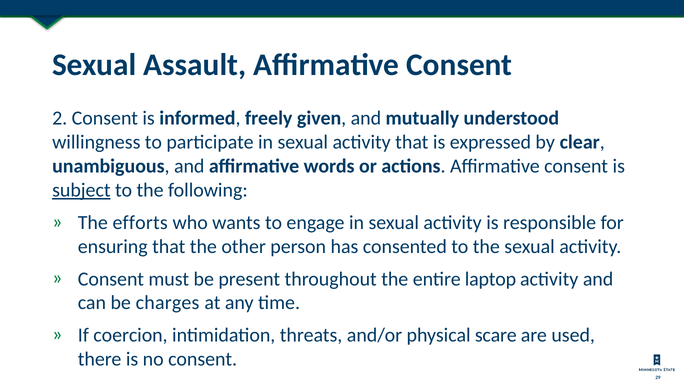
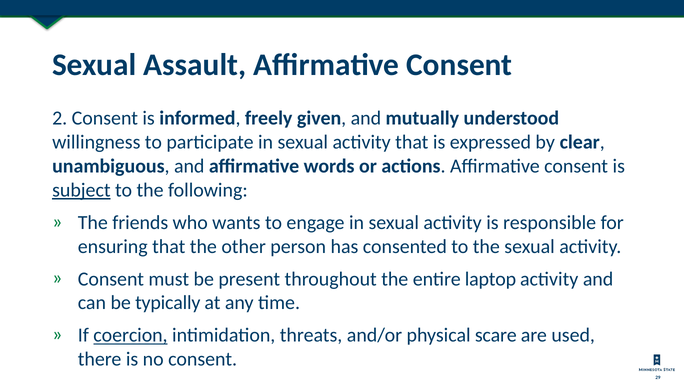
efforts: efforts -> friends
charges: charges -> typically
coercion underline: none -> present
